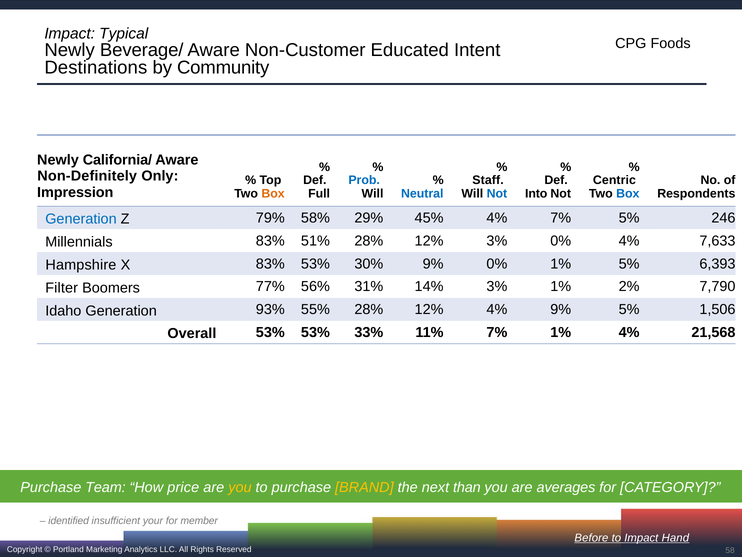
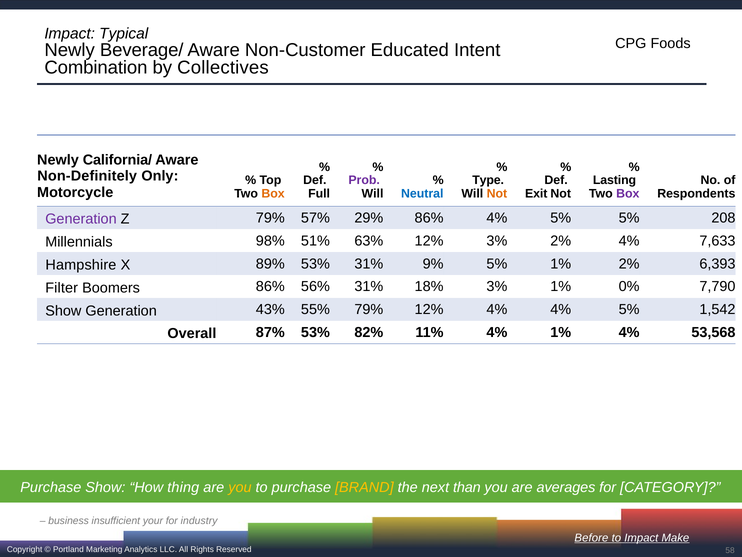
Destinations: Destinations -> Combination
Community: Community -> Collectives
Prob colour: blue -> purple
Staff: Staff -> Type
Centric: Centric -> Lasting
Impression: Impression -> Motorcycle
Not at (497, 193) colour: blue -> orange
Into: Into -> Exit
Box at (628, 193) colour: blue -> purple
Generation at (81, 219) colour: blue -> purple
58%: 58% -> 57%
29% 45%: 45% -> 86%
7% at (561, 218): 7% -> 5%
246: 246 -> 208
Millennials 83%: 83% -> 98%
51% 28%: 28% -> 63%
3% 0%: 0% -> 2%
X 83%: 83% -> 89%
53% 30%: 30% -> 31%
9% 0%: 0% -> 5%
1% 5%: 5% -> 2%
Boomers 77%: 77% -> 86%
14%: 14% -> 18%
2%: 2% -> 0%
Idaho at (63, 311): Idaho -> Show
93%: 93% -> 43%
55% 28%: 28% -> 79%
4% 9%: 9% -> 4%
1,506: 1,506 -> 1,542
Overall 53%: 53% -> 87%
33%: 33% -> 82%
11% 7%: 7% -> 4%
21,568: 21,568 -> 53,568
Purchase Team: Team -> Show
price: price -> thing
identified: identified -> business
member: member -> industry
Hand: Hand -> Make
